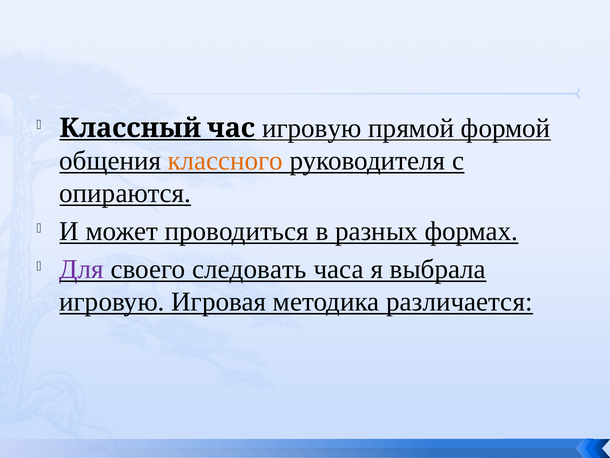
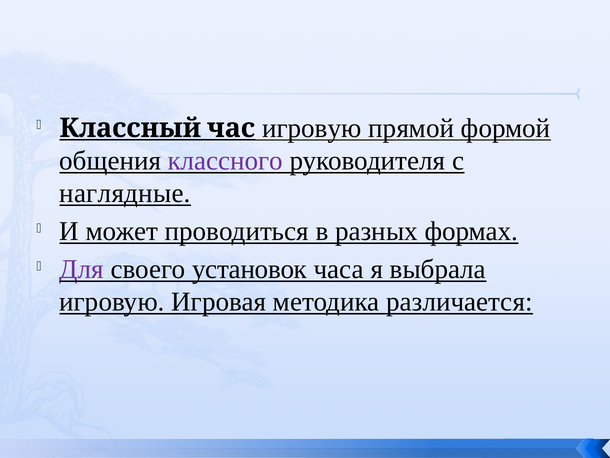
классного colour: orange -> purple
опираются: опираются -> наглядные
следовать: следовать -> установок
